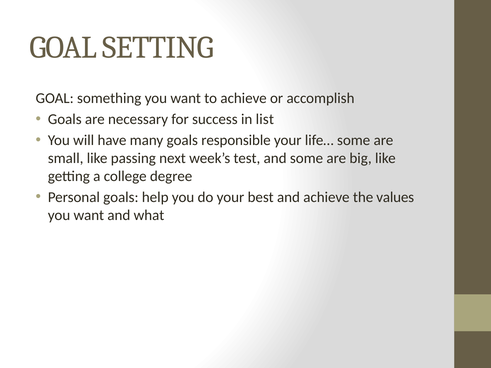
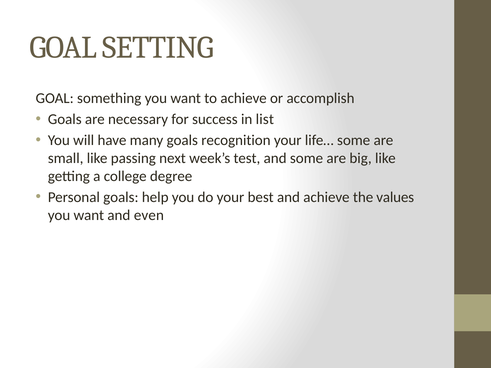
responsible: responsible -> recognition
what: what -> even
